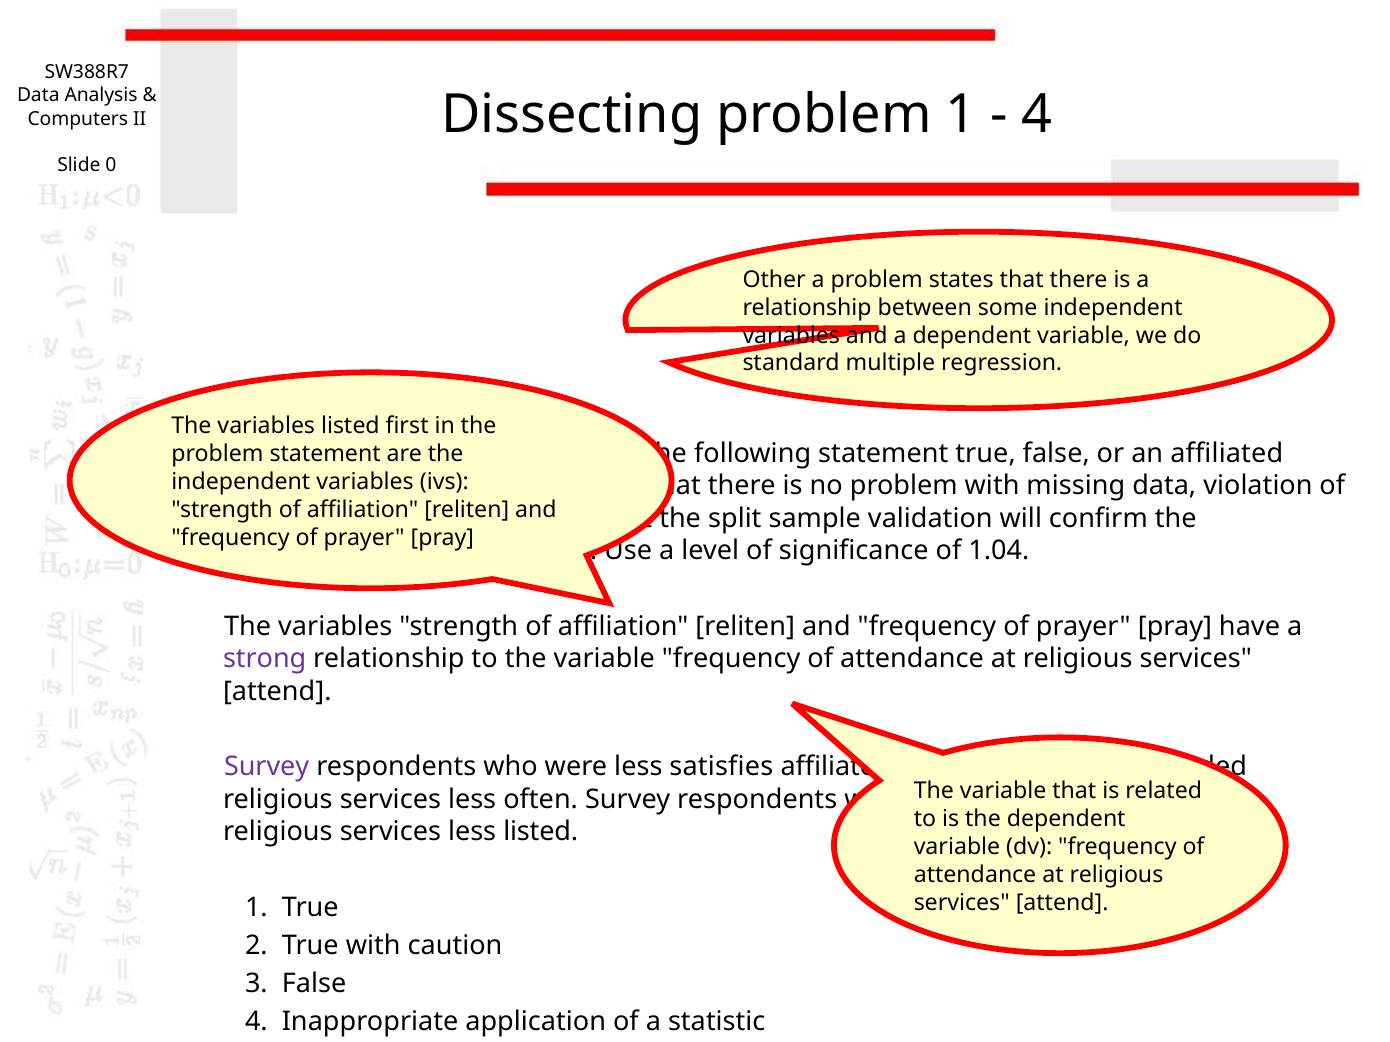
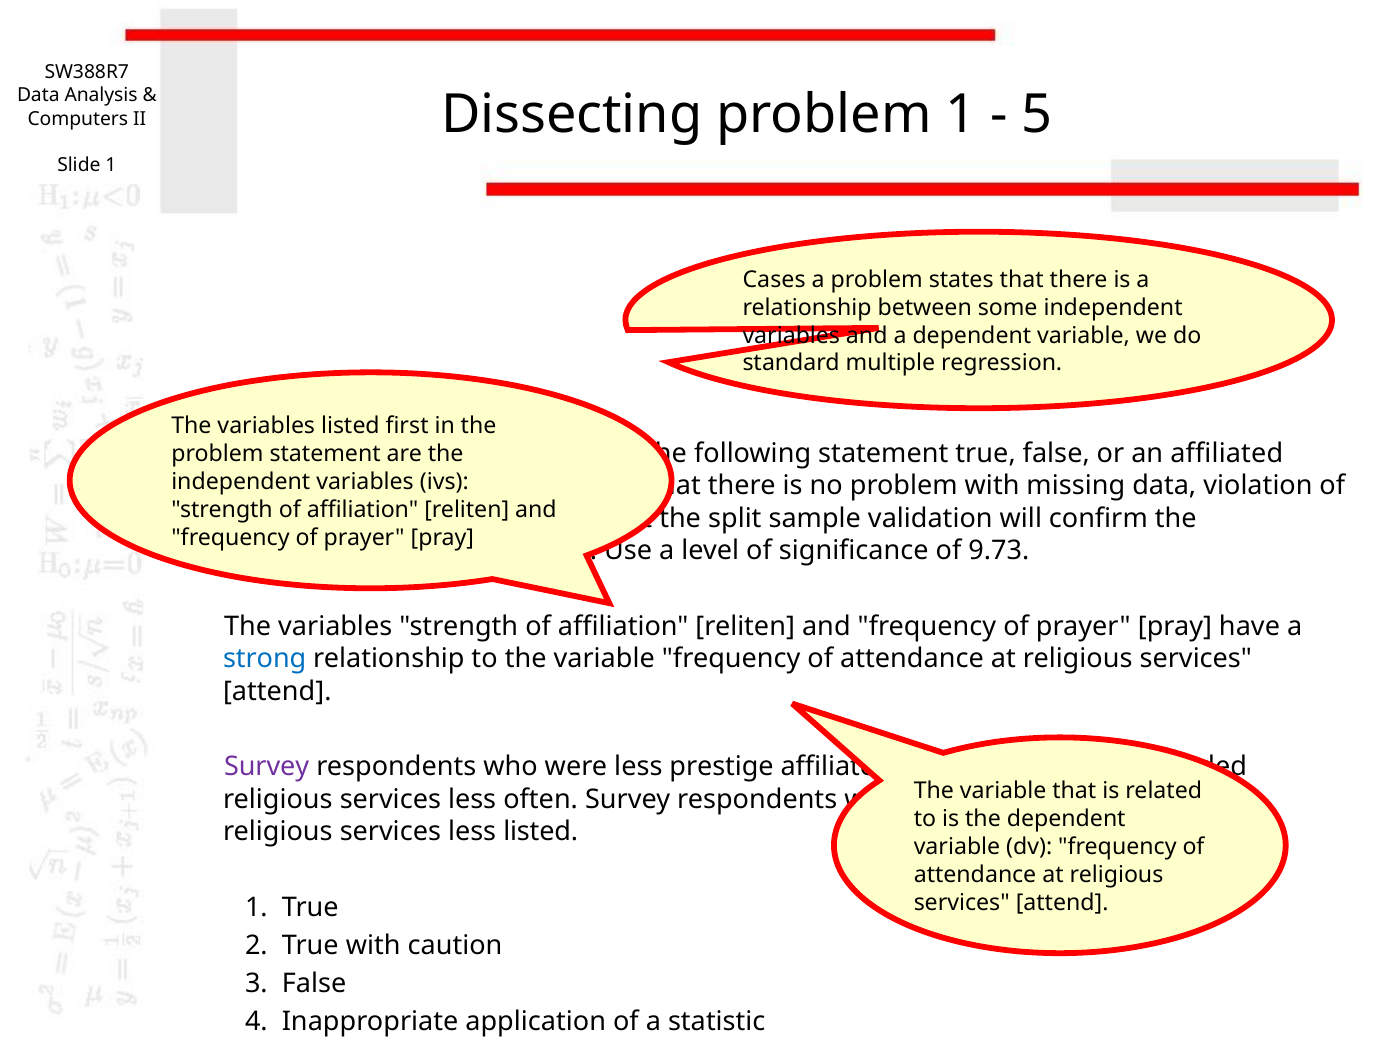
4 at (1037, 114): 4 -> 5
Slide 0: 0 -> 1
Other: Other -> Cases
1.04: 1.04 -> 9.73
strong colour: purple -> blue
satisfies: satisfies -> prestige
